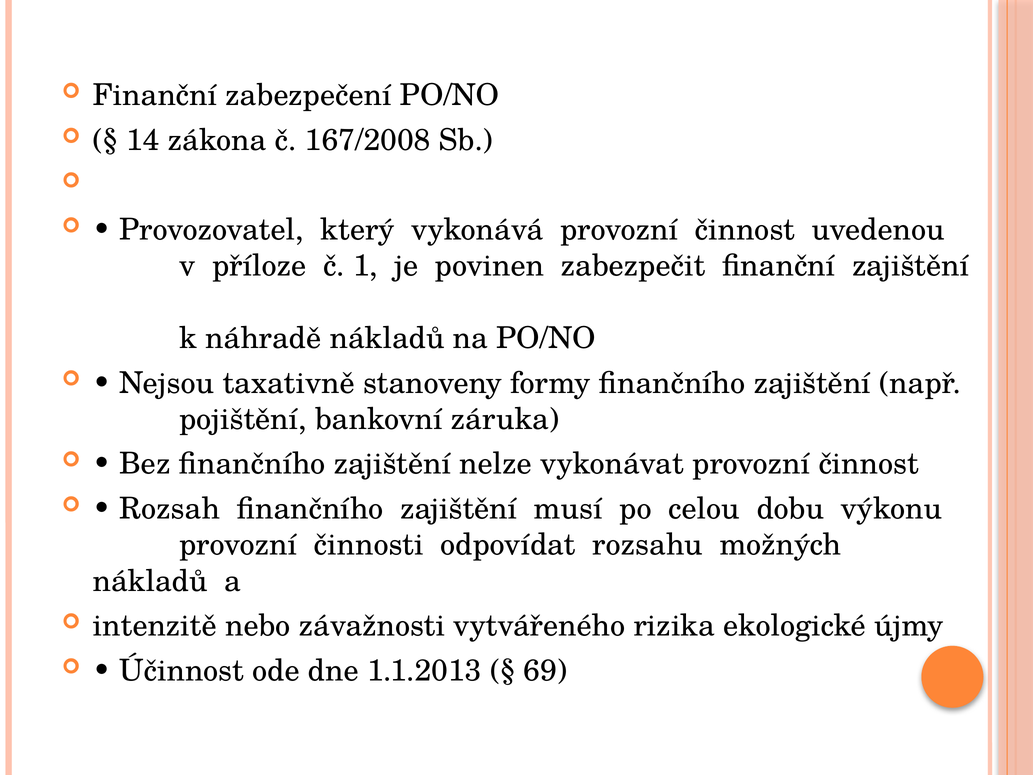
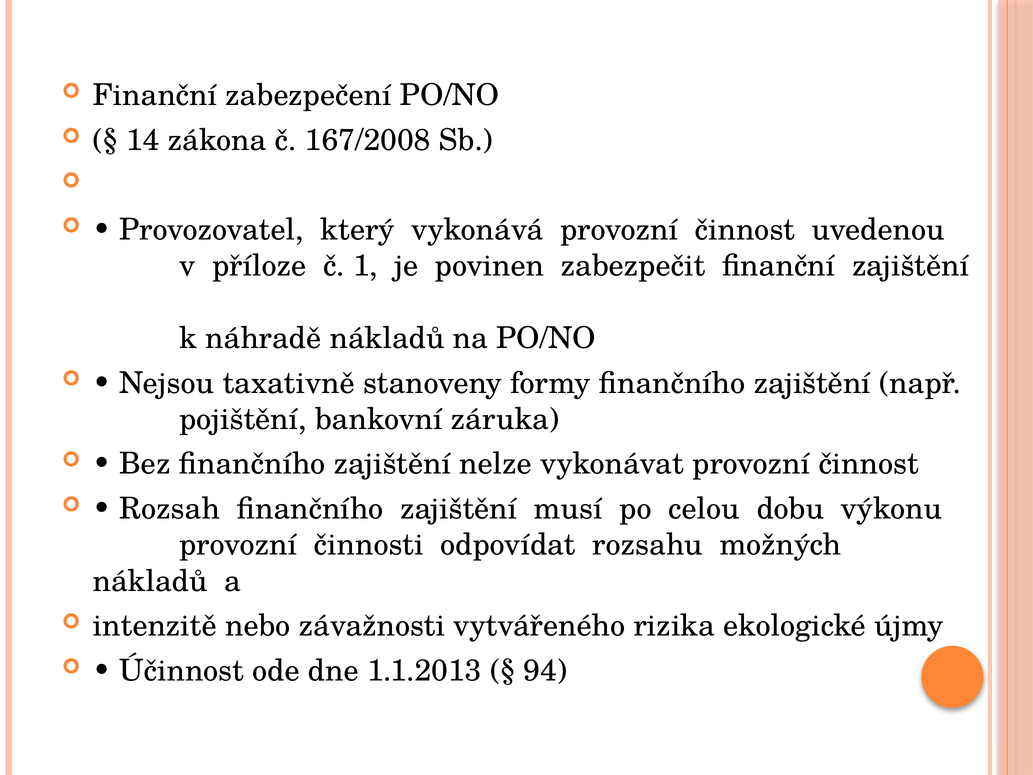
69: 69 -> 94
